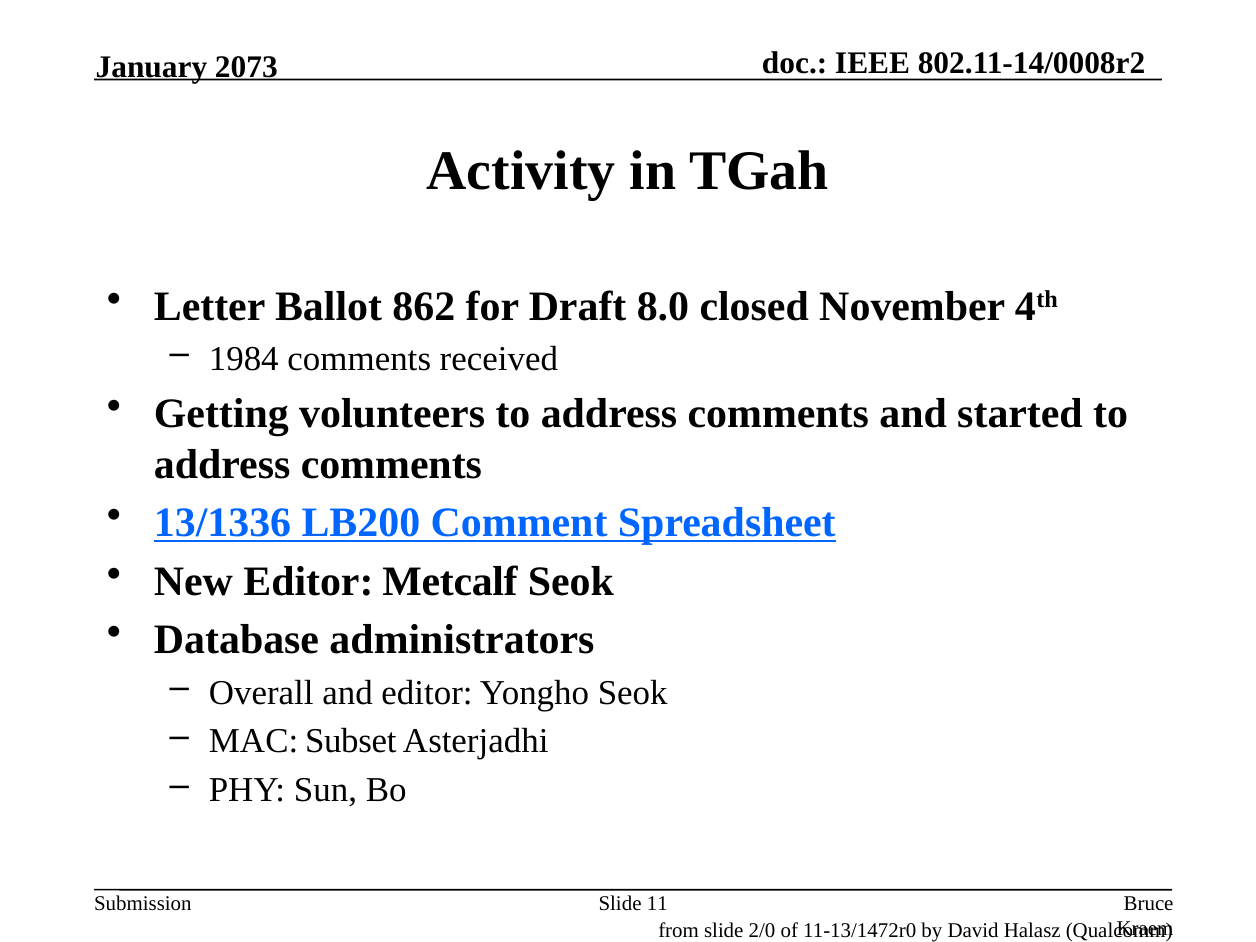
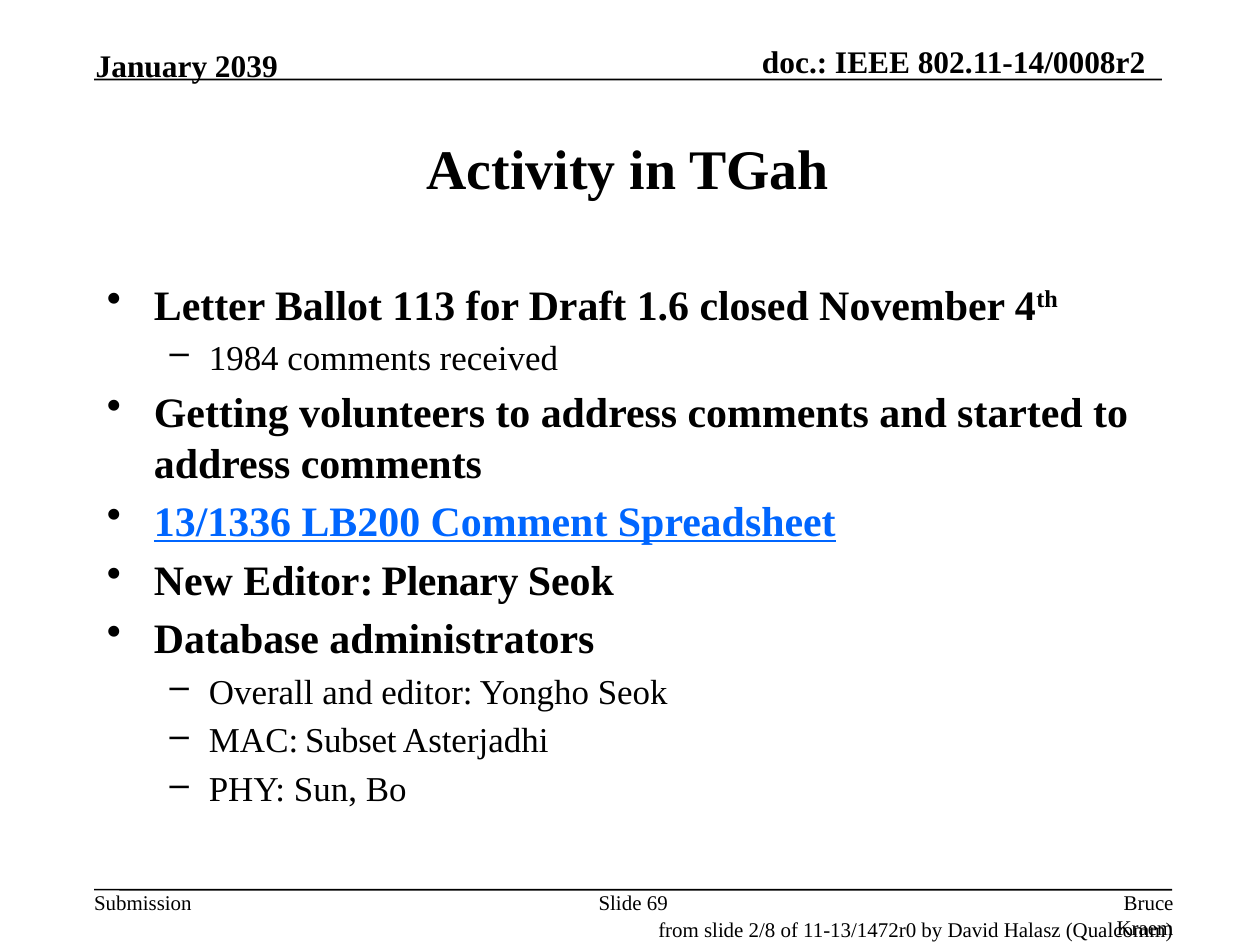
2073: 2073 -> 2039
862: 862 -> 113
8.0: 8.0 -> 1.6
Metcalf: Metcalf -> Plenary
11: 11 -> 69
2/0: 2/0 -> 2/8
